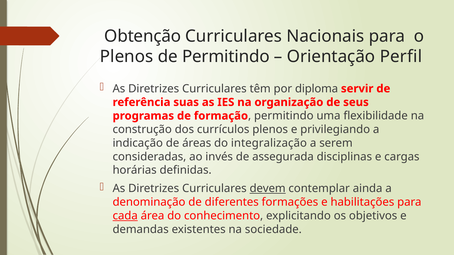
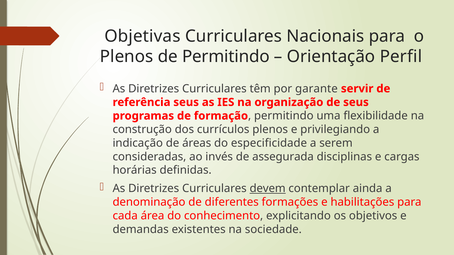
Obtenção: Obtenção -> Objetivas
diploma: diploma -> garante
referência suas: suas -> seus
integralização: integralização -> especificidade
cada underline: present -> none
